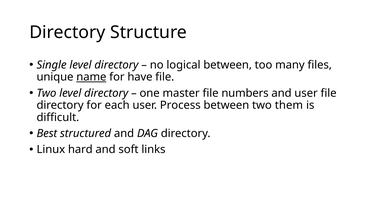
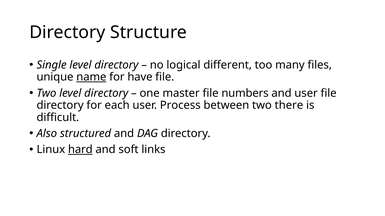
logical between: between -> different
them: them -> there
Best: Best -> Also
hard underline: none -> present
